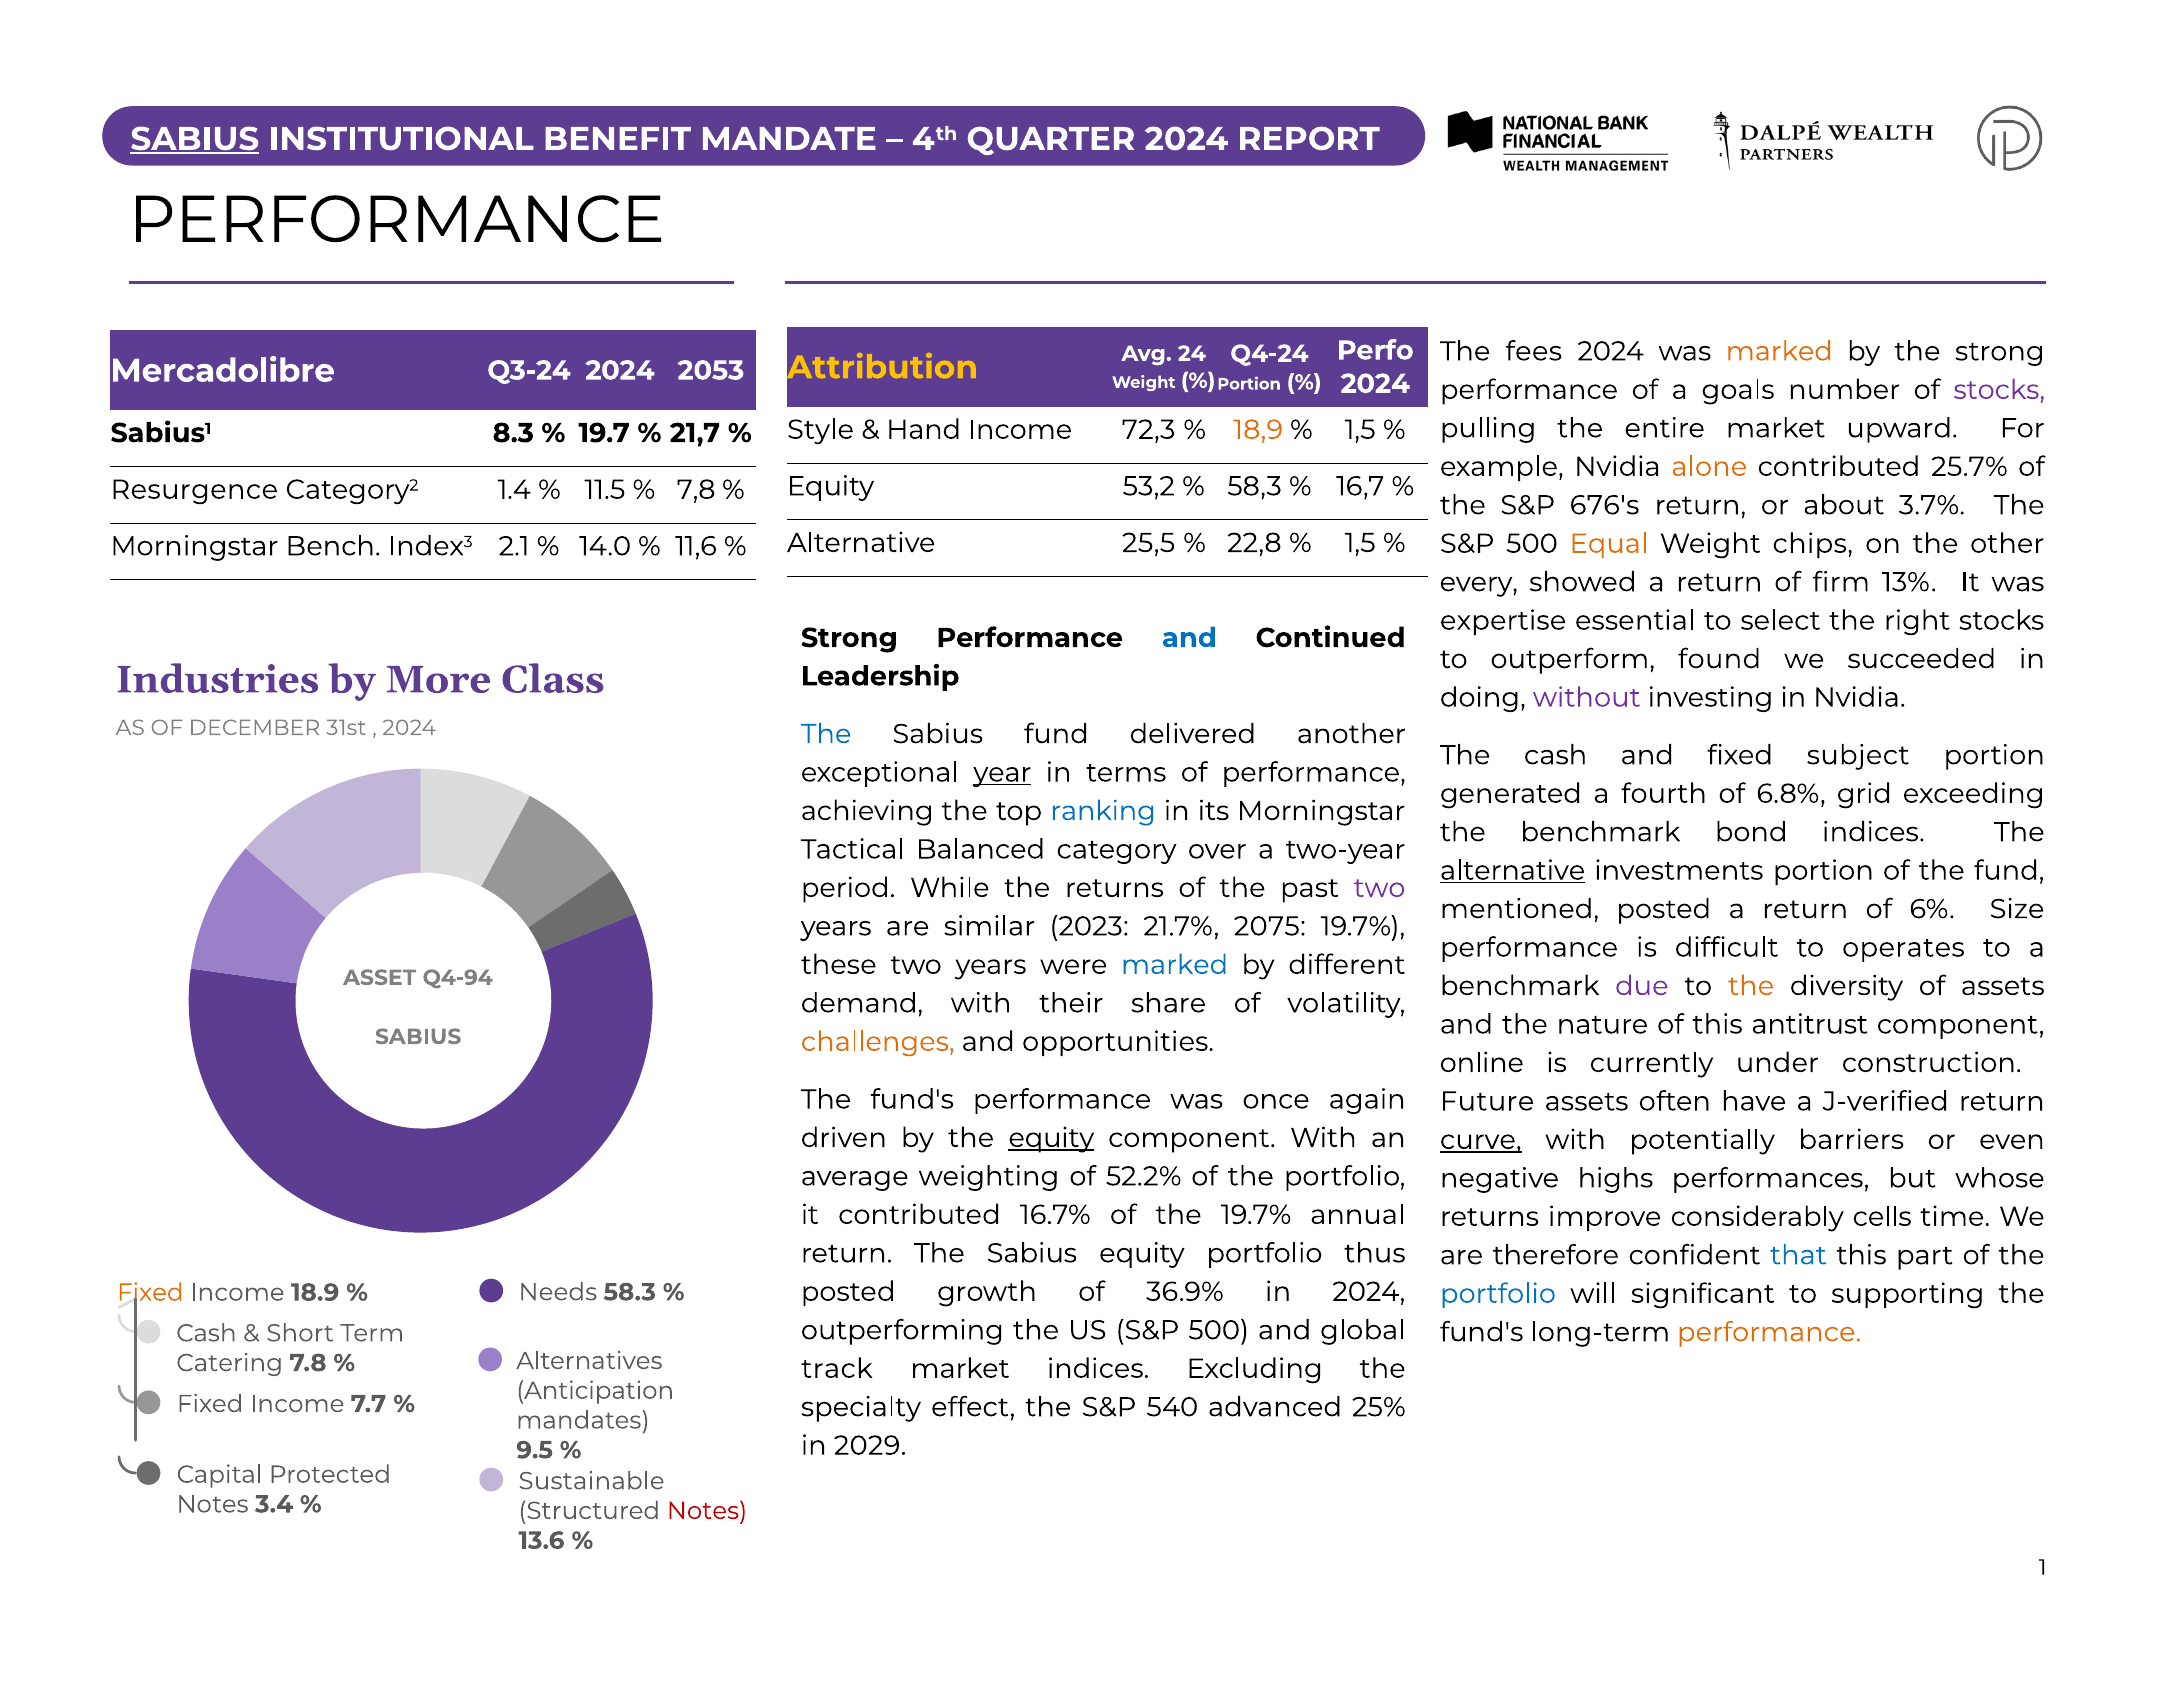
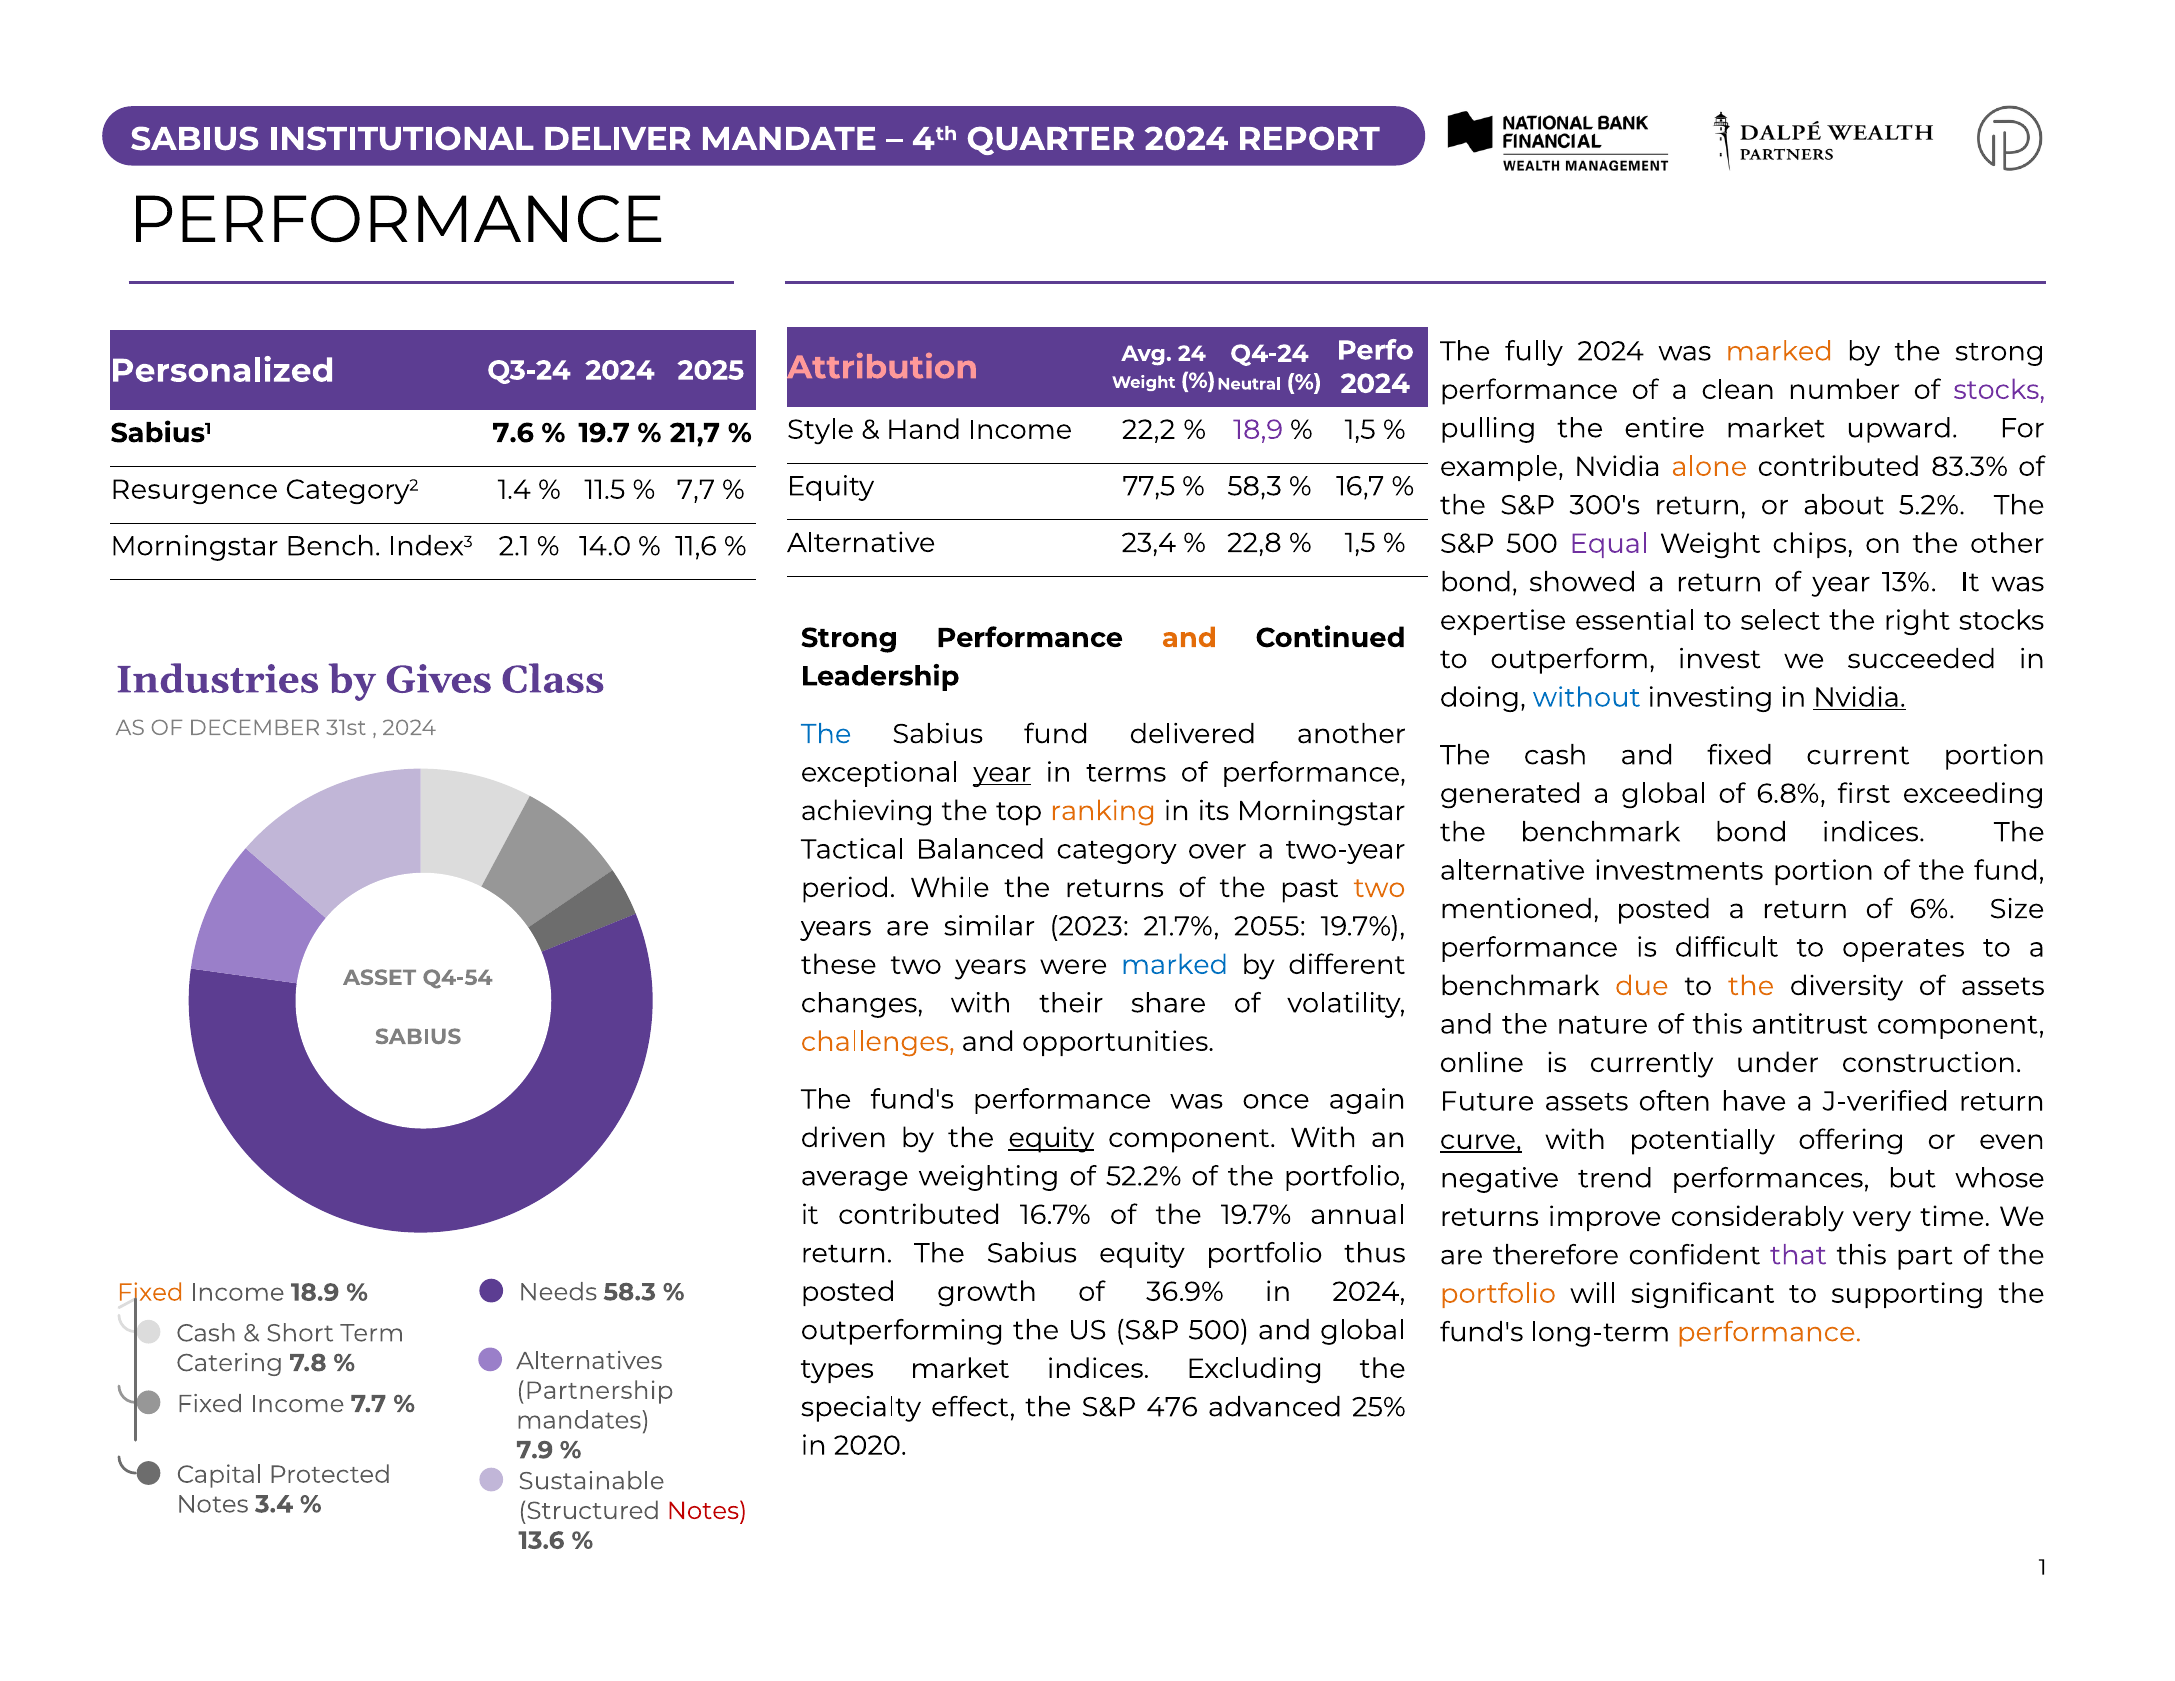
SABIUS at (195, 139) underline: present -> none
BENEFIT: BENEFIT -> DELIVER
fees: fees -> fully
Attribution colour: yellow -> pink
Mercadolibre: Mercadolibre -> Personalized
2053: 2053 -> 2025
Portion at (1249, 384): Portion -> Neutral
goals: goals -> clean
72,3: 72,3 -> 22,2
18,9 colour: orange -> purple
8.3: 8.3 -> 7.6
25.7%: 25.7% -> 83.3%
53,2: 53,2 -> 77,5
7,8: 7,8 -> 7,7
676's: 676's -> 300's
3.7%: 3.7% -> 5.2%
25,5: 25,5 -> 23,4
Equal colour: orange -> purple
every at (1479, 582): every -> bond
of firm: firm -> year
and at (1189, 638) colour: blue -> orange
found: found -> invest
More: More -> Gives
without colour: purple -> blue
Nvidia at (1860, 697) underline: none -> present
subject: subject -> current
a fourth: fourth -> global
grid: grid -> first
ranking colour: blue -> orange
alternative at (1513, 871) underline: present -> none
two at (1379, 888) colour: purple -> orange
2075: 2075 -> 2055
Q4-94: Q4-94 -> Q4-54
due colour: purple -> orange
demand: demand -> changes
barriers: barriers -> offering
highs: highs -> trend
cells: cells -> very
that colour: blue -> purple
portfolio at (1498, 1294) colour: blue -> orange
track: track -> types
Anticipation: Anticipation -> Partnership
540: 540 -> 476
2029: 2029 -> 2020
9.5: 9.5 -> 7.9
